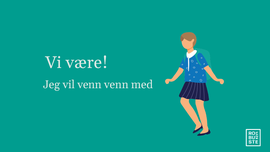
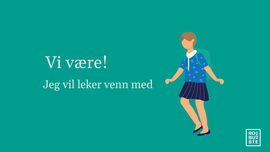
vil venn: venn -> leker
